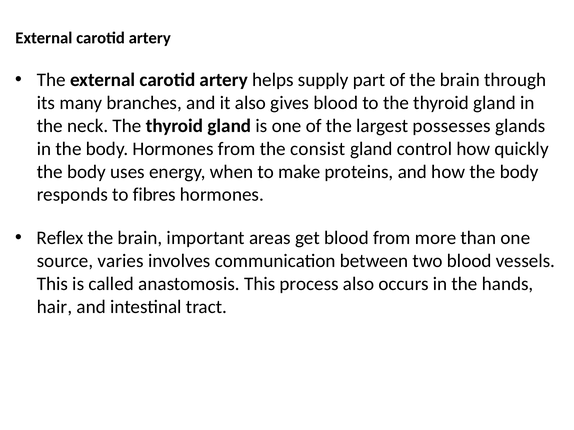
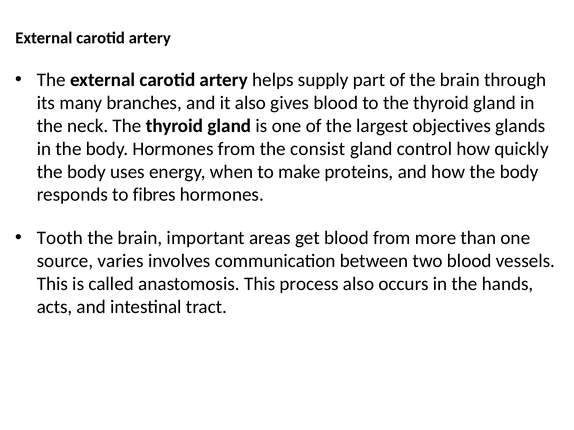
possesses: possesses -> objectives
Reflex: Reflex -> Tooth
hair: hair -> acts
